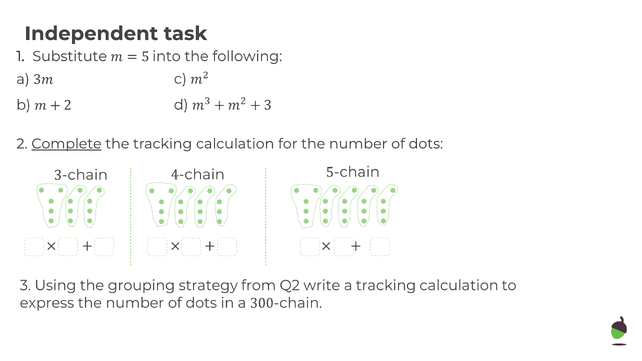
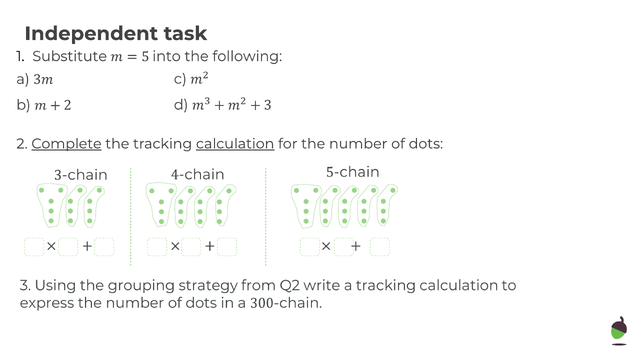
calculation underline: none -> present
